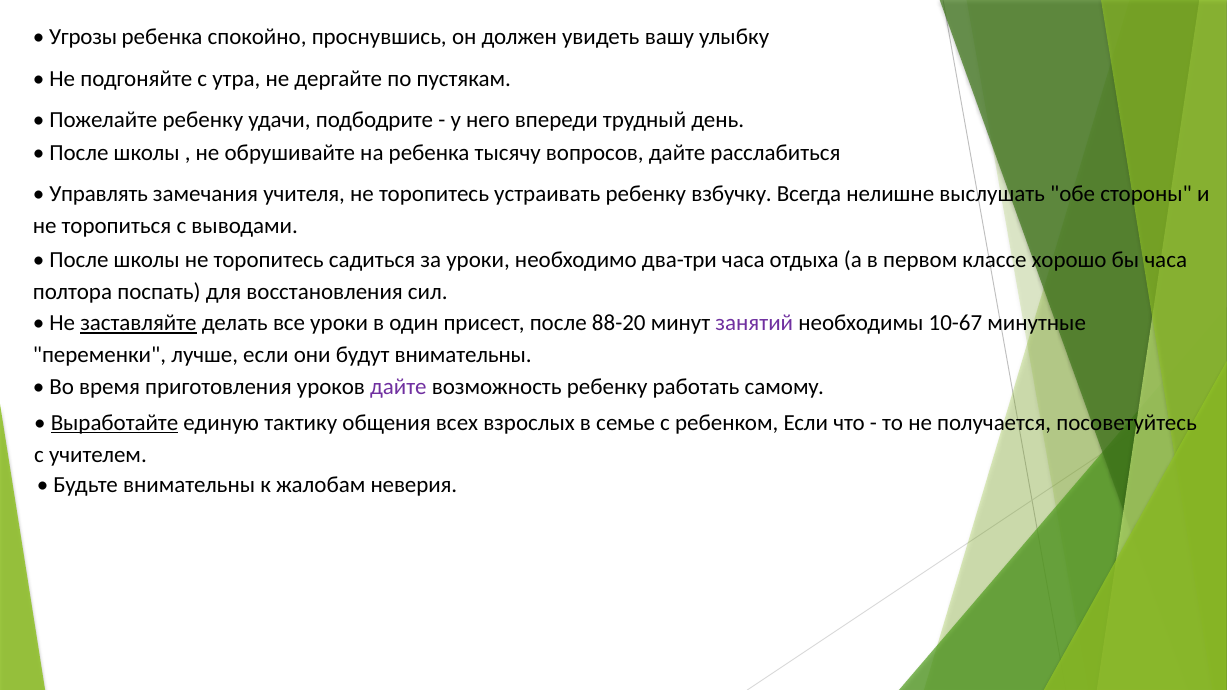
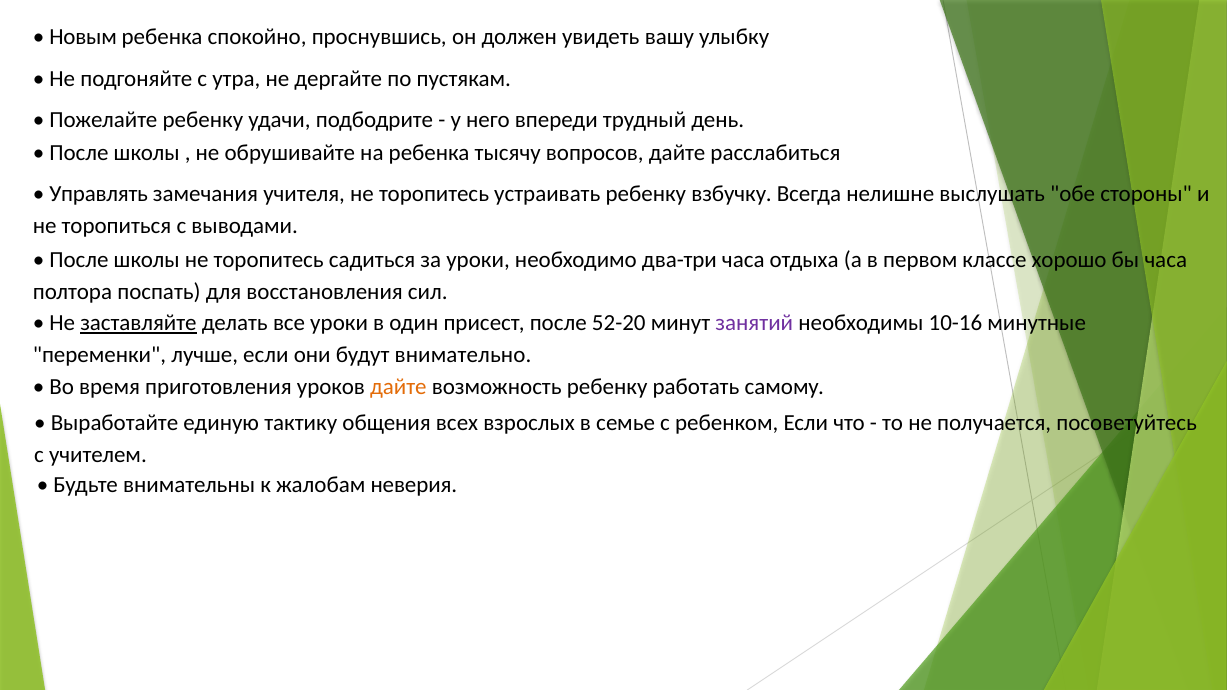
Угрозы: Угрозы -> Новым
88-20: 88-20 -> 52-20
10-67: 10-67 -> 10-16
будут внимательны: внимательны -> внимательно
дайте at (398, 387) colour: purple -> orange
Выработайте underline: present -> none
